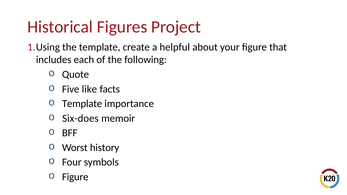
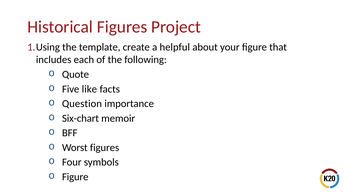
Template at (82, 104): Template -> Question
Six-does: Six-does -> Six-chart
Worst history: history -> figures
